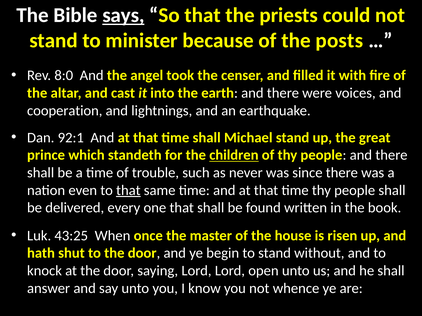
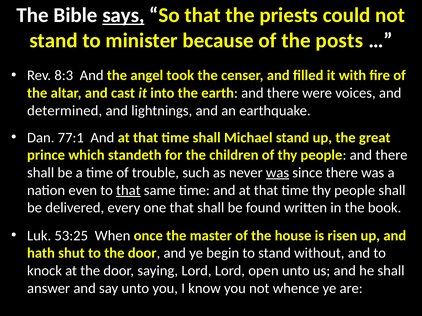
8:0: 8:0 -> 8:3
cooperation: cooperation -> determined
92:1: 92:1 -> 77:1
children underline: present -> none
was at (278, 173) underline: none -> present
43:25: 43:25 -> 53:25
